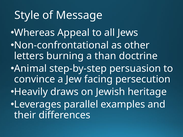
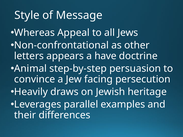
burning: burning -> appears
than: than -> have
